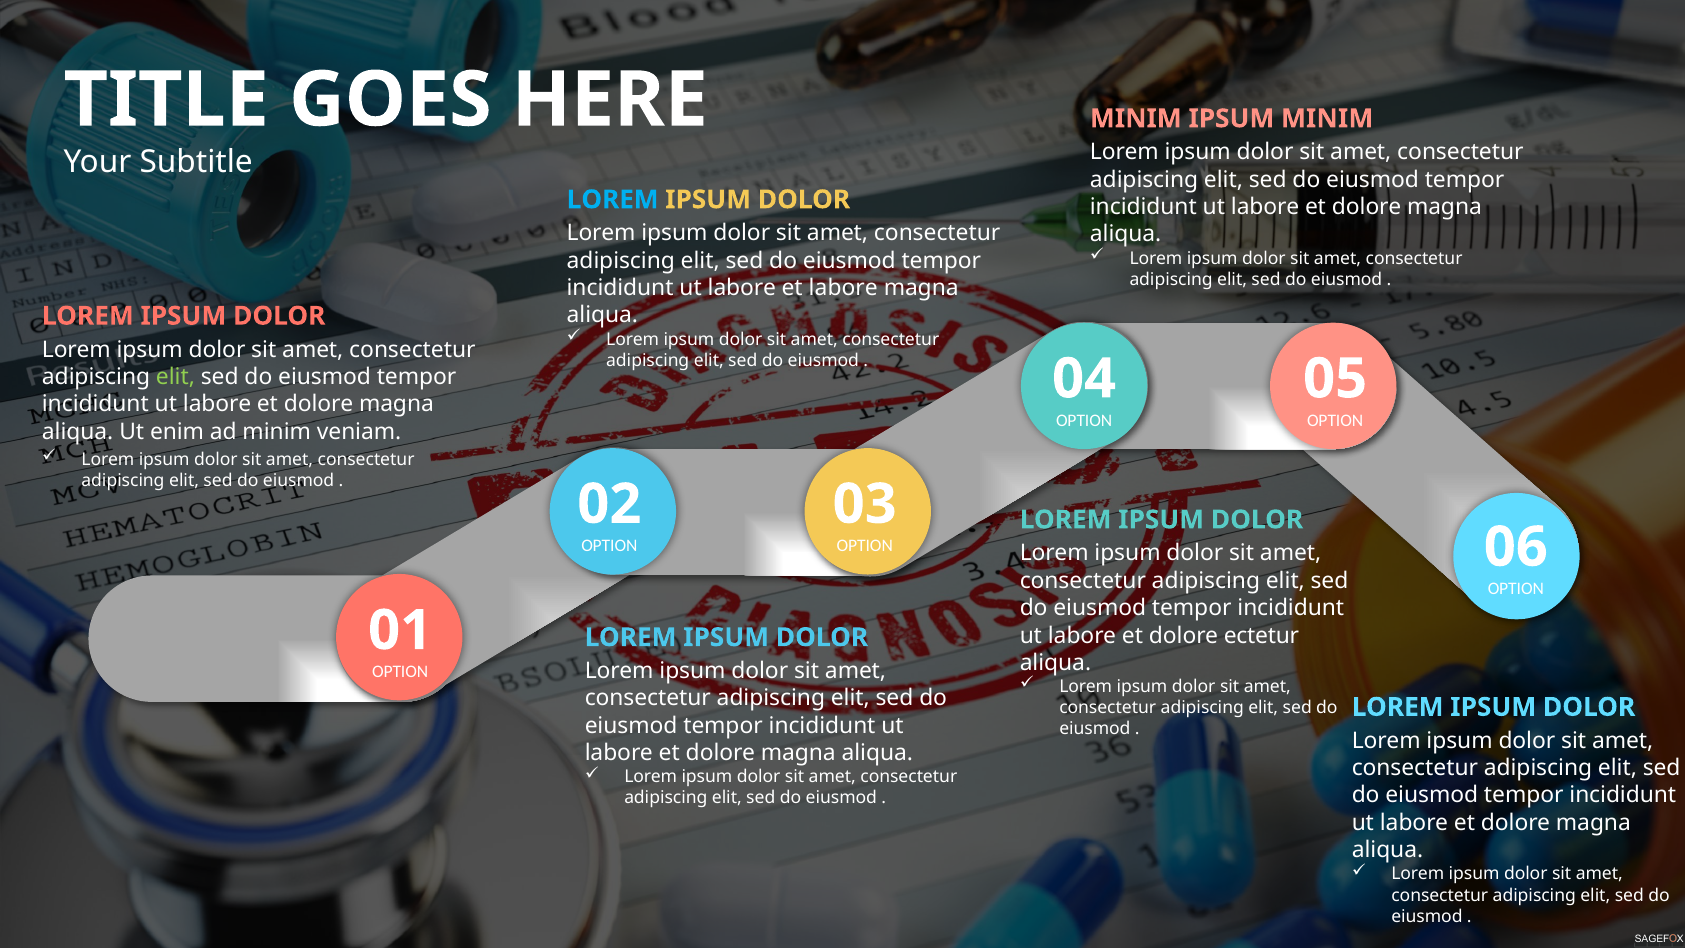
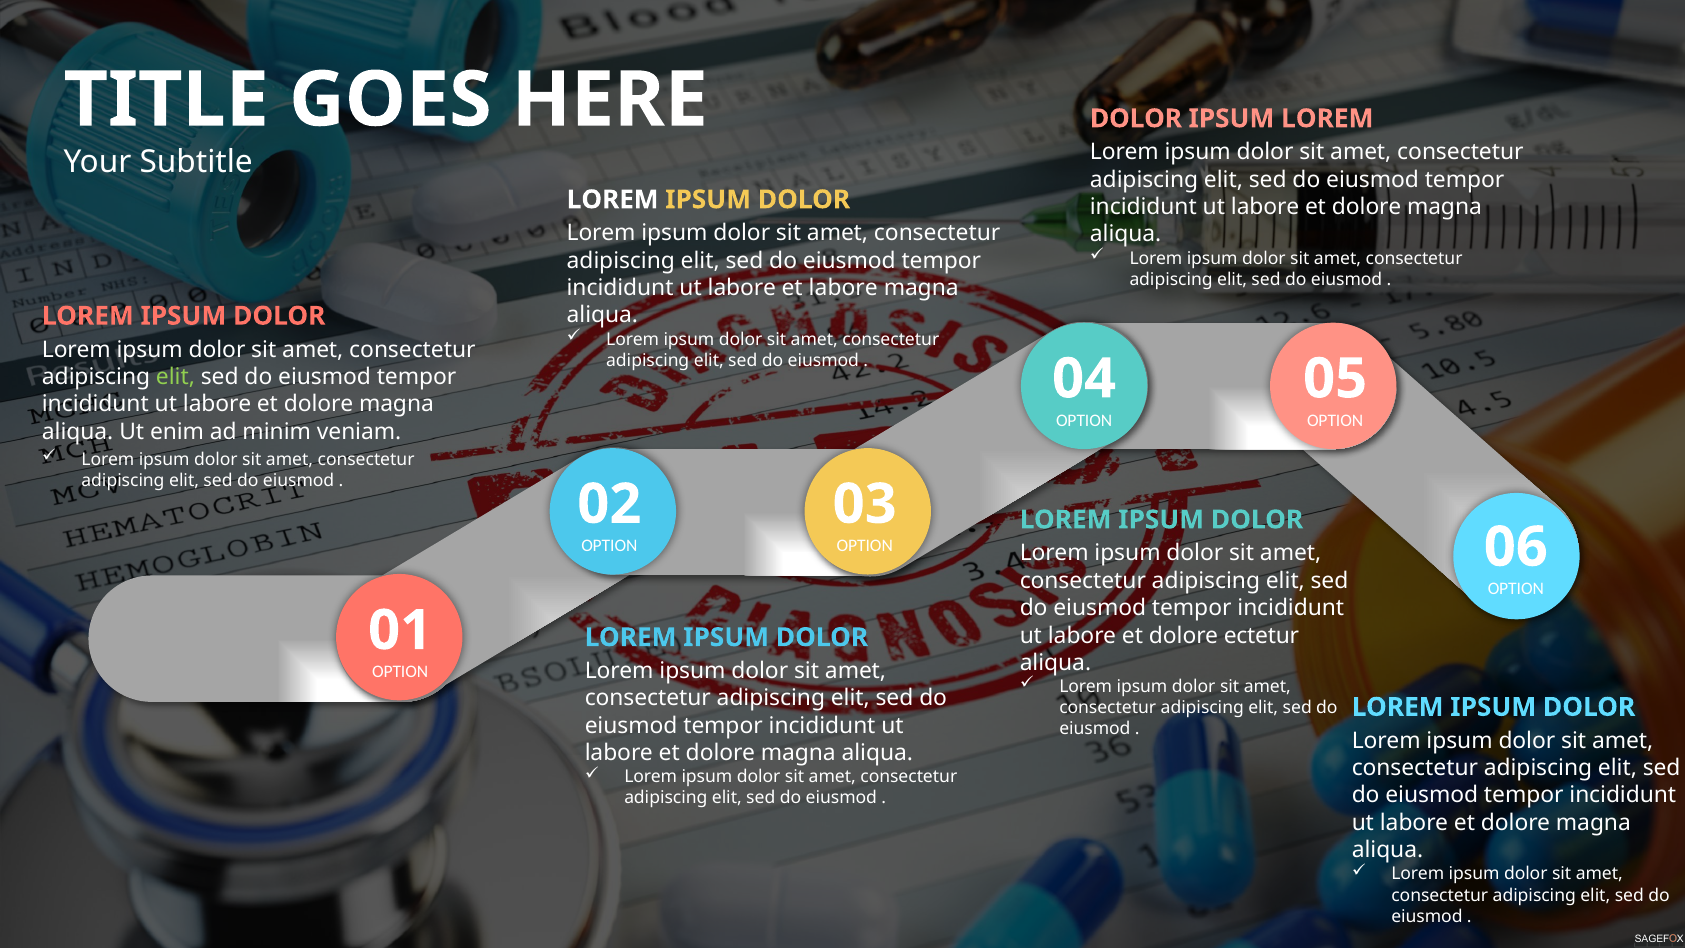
MINIM at (1136, 119): MINIM -> DOLOR
IPSUM MINIM: MINIM -> LOREM
LOREM at (613, 200) colour: light blue -> white
